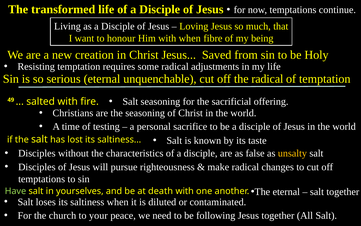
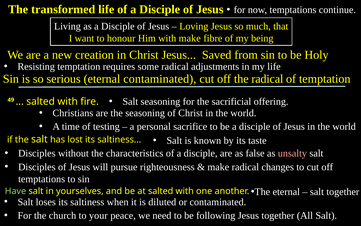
with when: when -> make
eternal unquenchable: unquenchable -> contaminated
unsalty colour: yellow -> pink
at death: death -> salted
